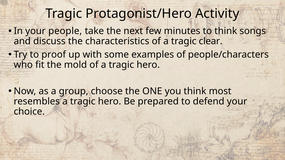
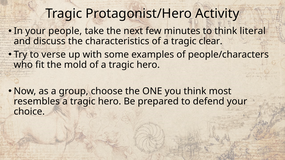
songs: songs -> literal
proof: proof -> verse
